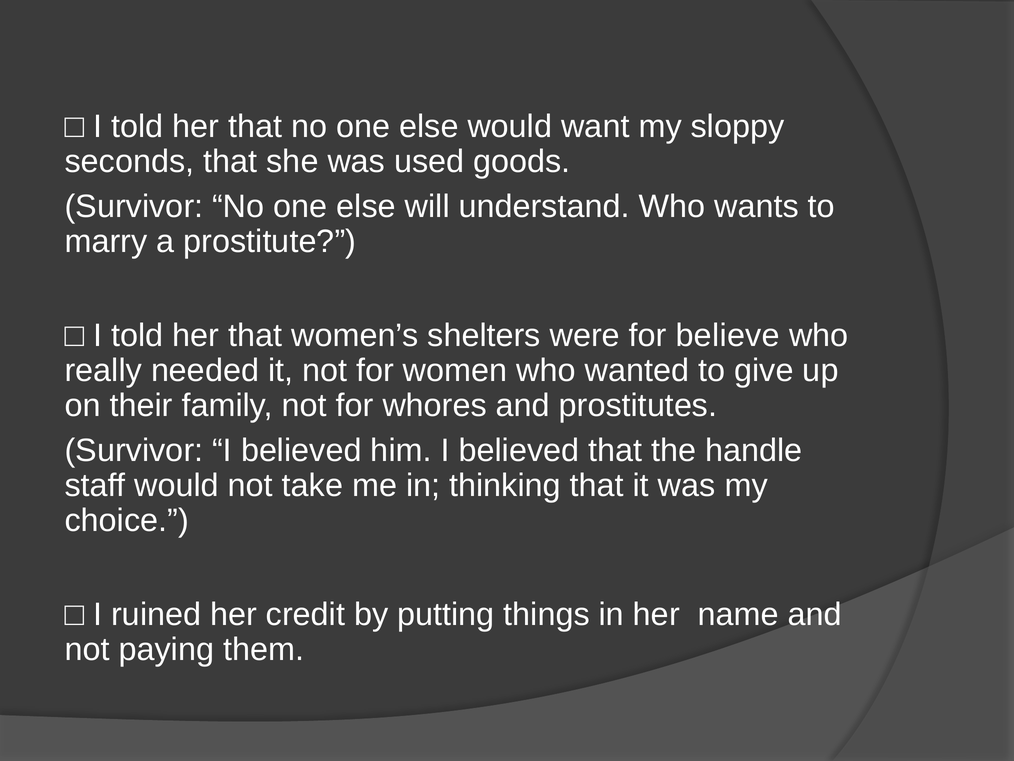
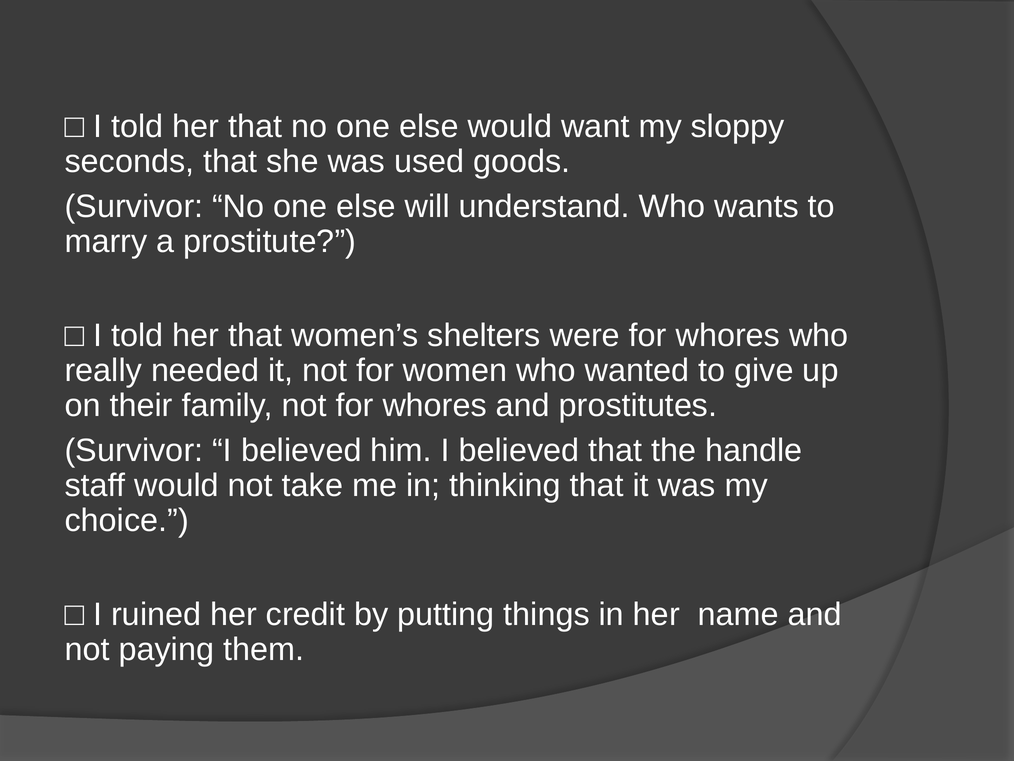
were for believe: believe -> whores
